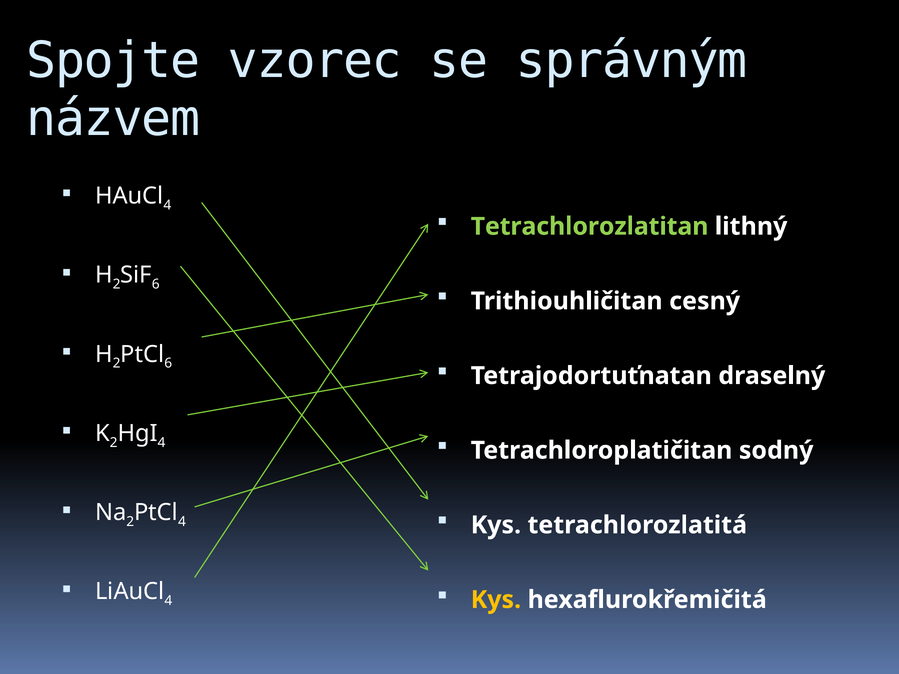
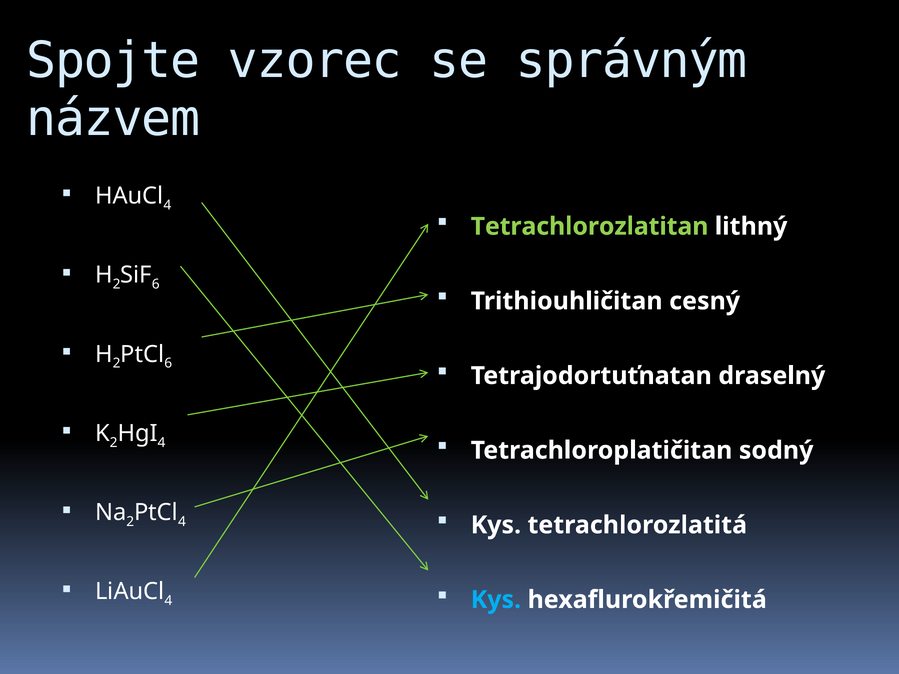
Kys at (496, 600) colour: yellow -> light blue
